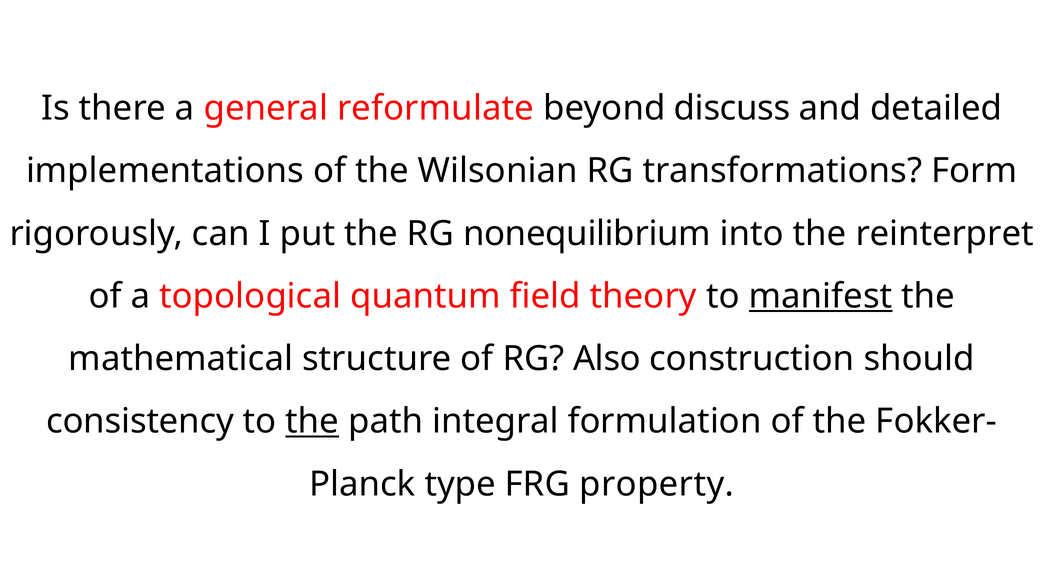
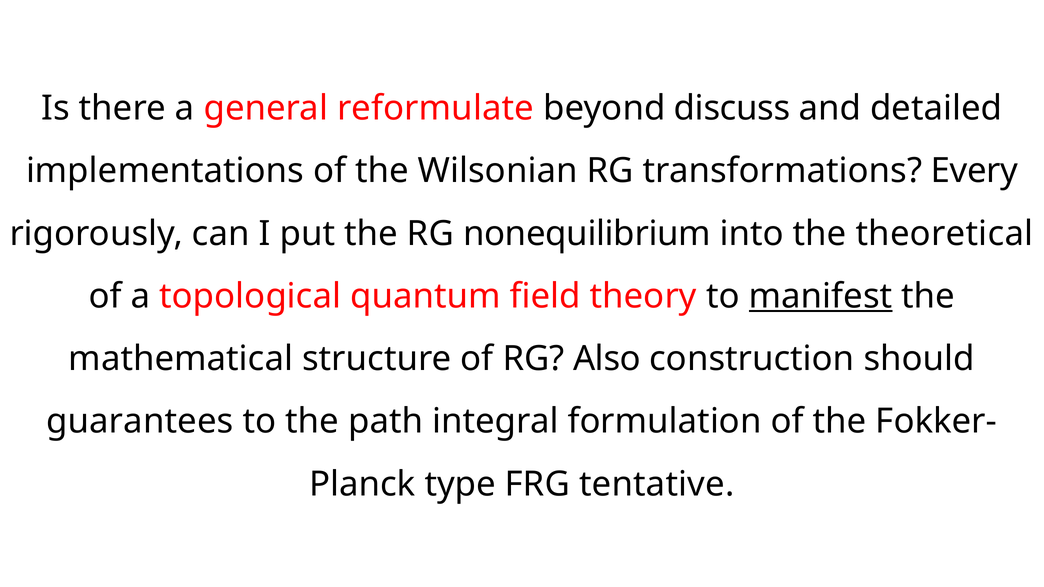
Form: Form -> Every
reinterpret: reinterpret -> theoretical
consistency: consistency -> guarantees
the at (312, 422) underline: present -> none
property: property -> tentative
